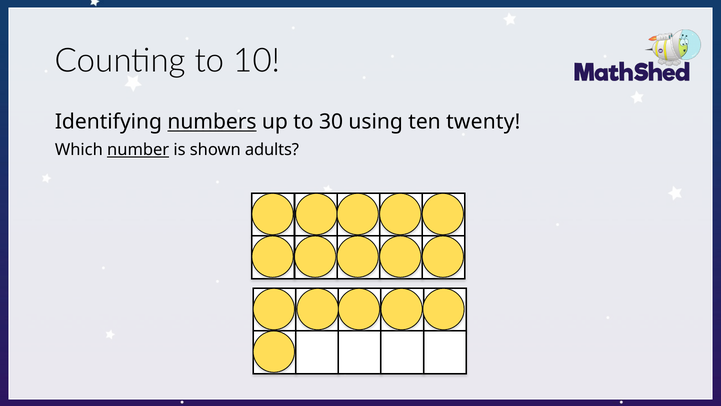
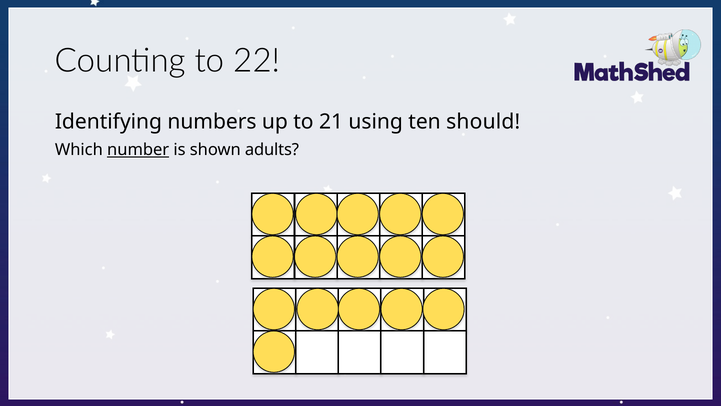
10: 10 -> 22
numbers underline: present -> none
30: 30 -> 21
twenty: twenty -> should
